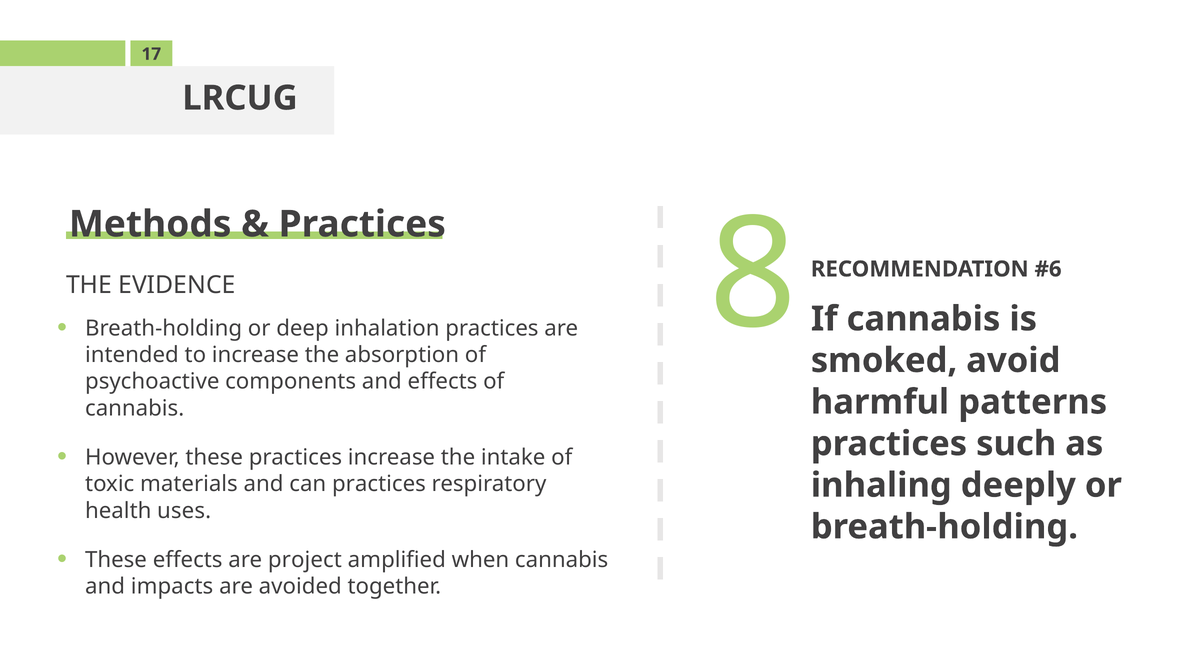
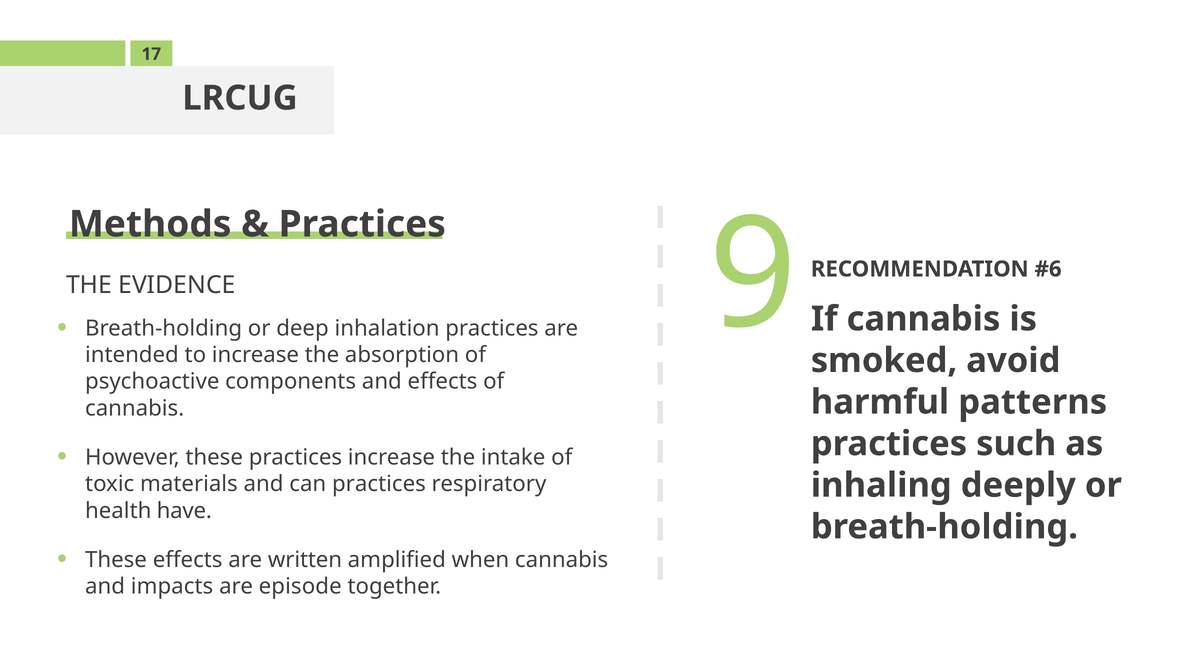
8: 8 -> 9
uses: uses -> have
project: project -> written
avoided: avoided -> episode
